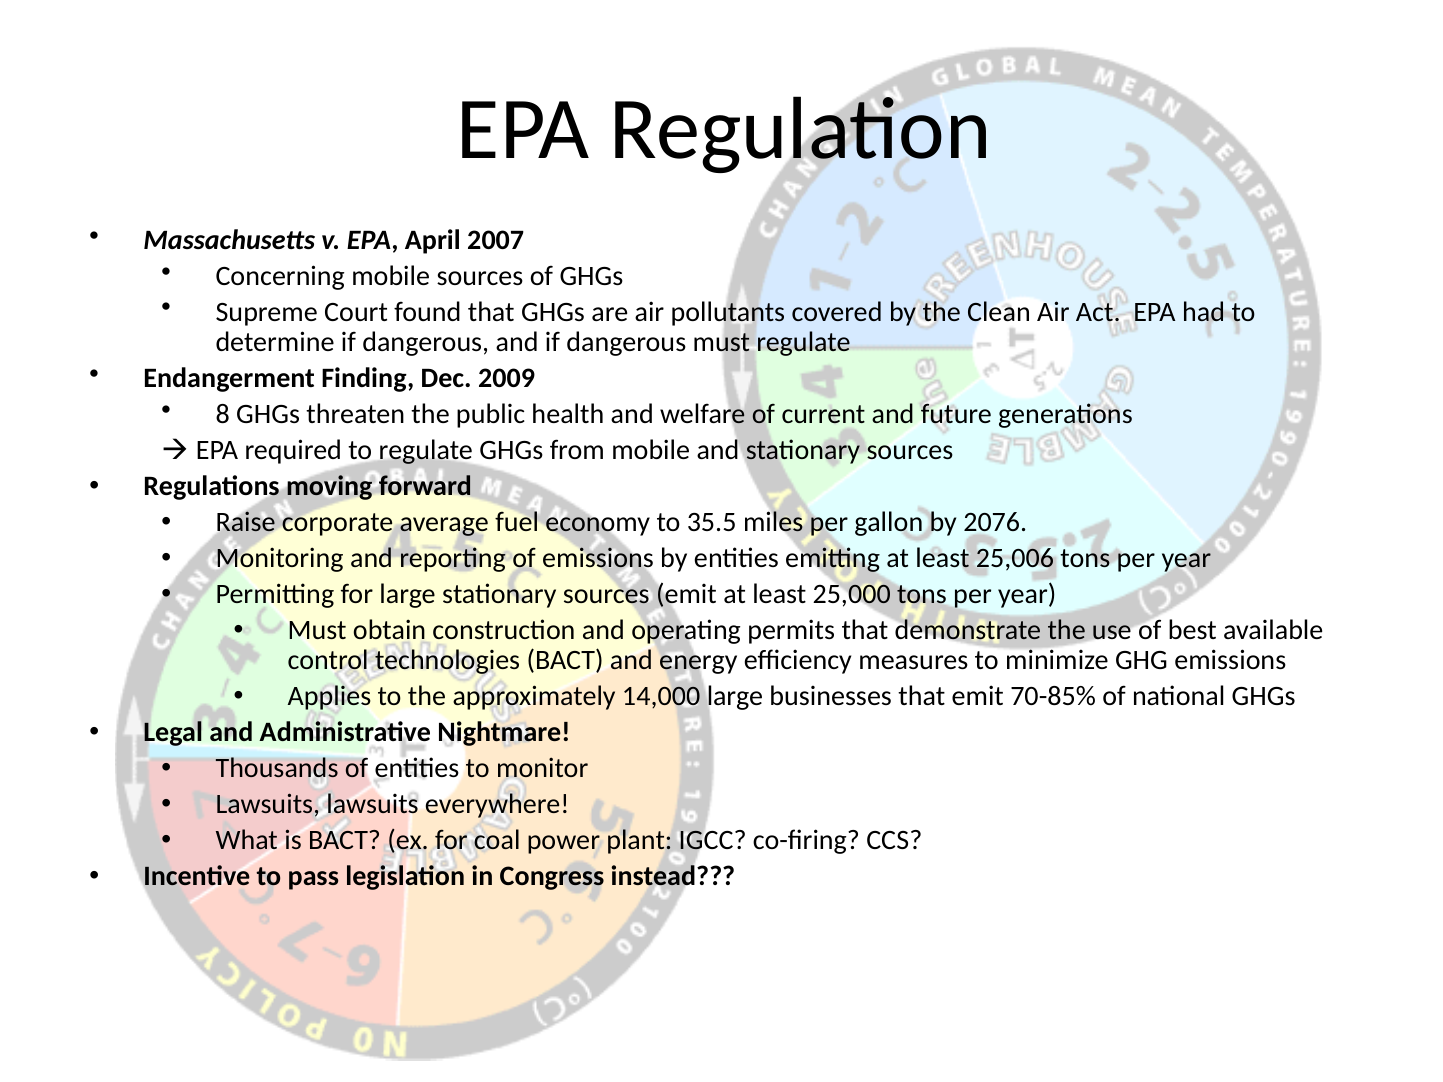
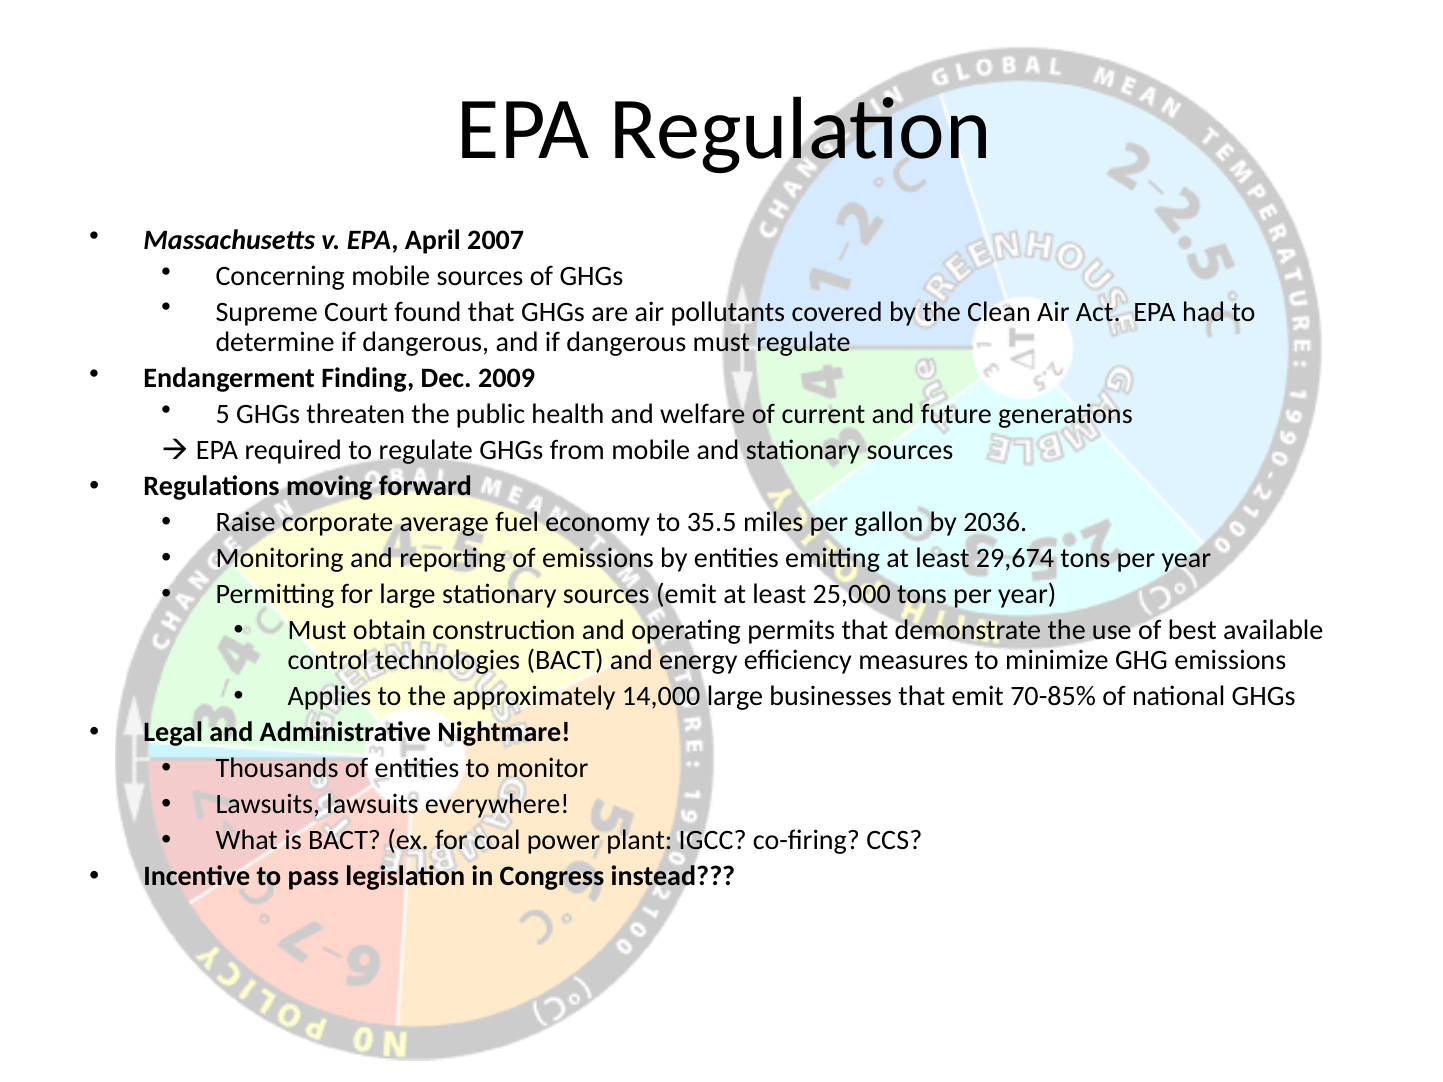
8: 8 -> 5
2076: 2076 -> 2036
25,006: 25,006 -> 29,674
